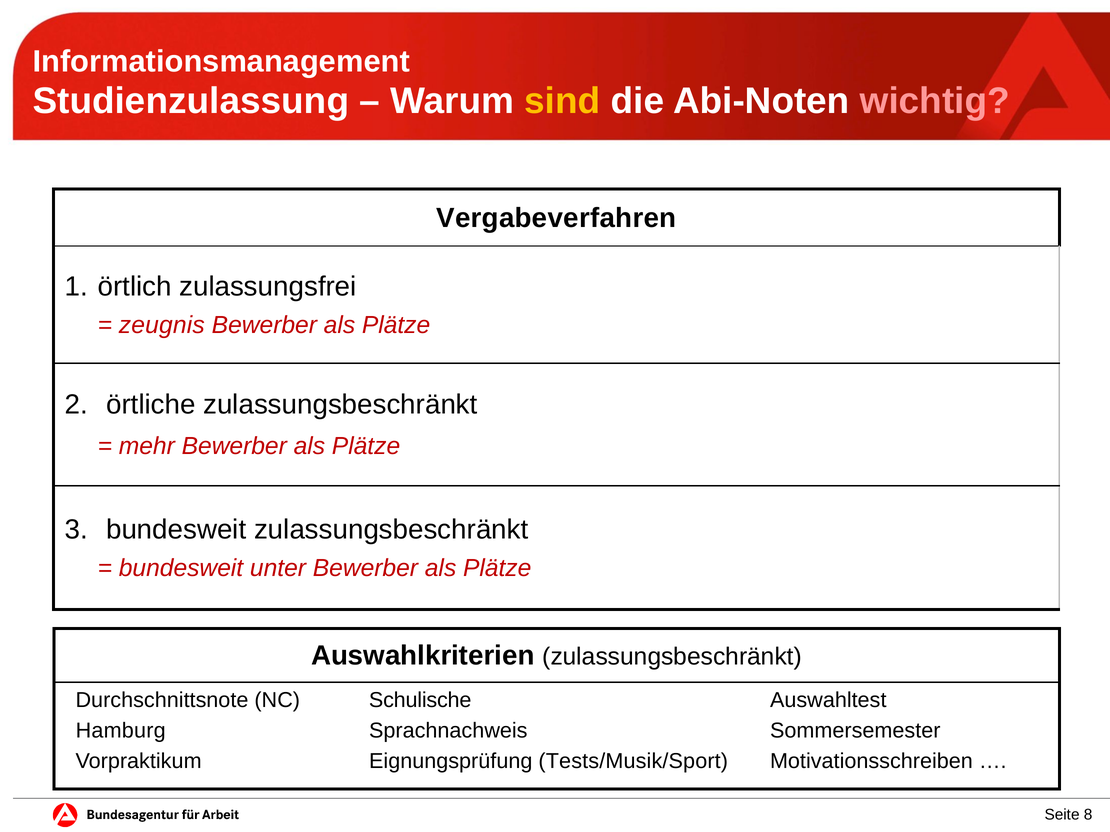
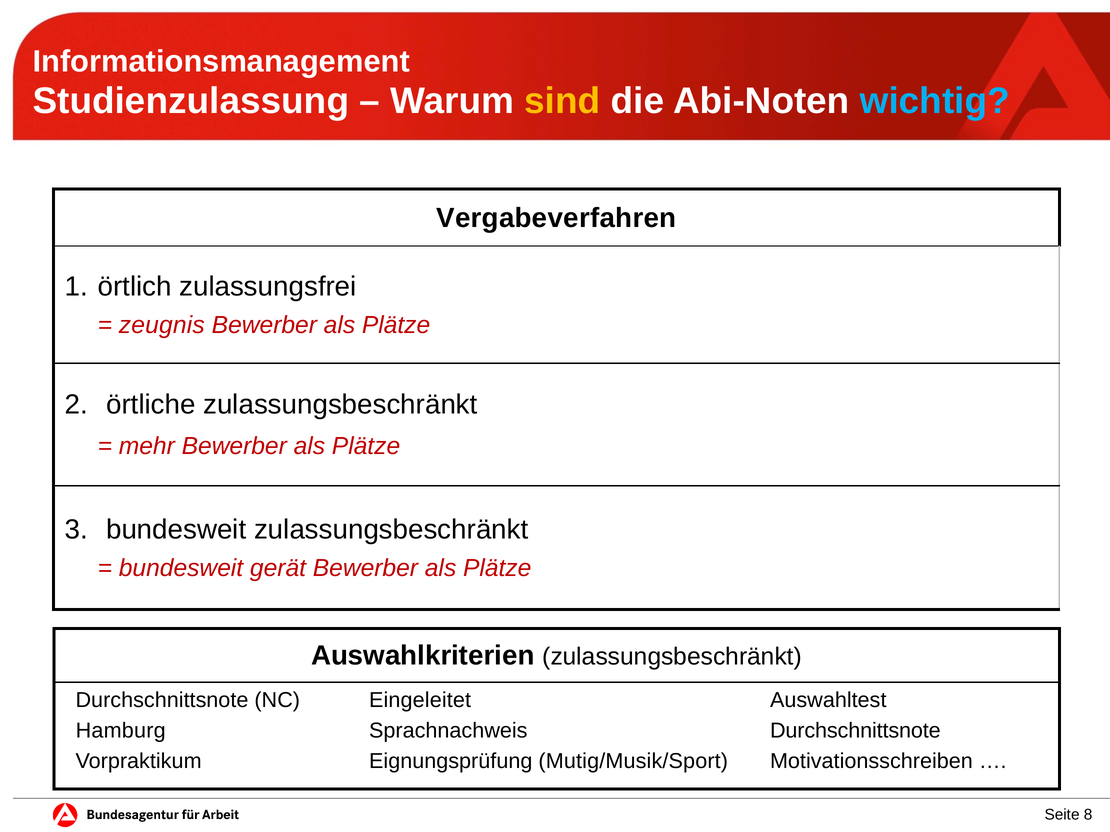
wichtig colour: pink -> light blue
unter: unter -> gerät
Schulische: Schulische -> Eingeleitet
Sommersemester at (855, 731): Sommersemester -> Durchschnittsnote
Tests/Musik/Sport: Tests/Musik/Sport -> Mutig/Musik/Sport
